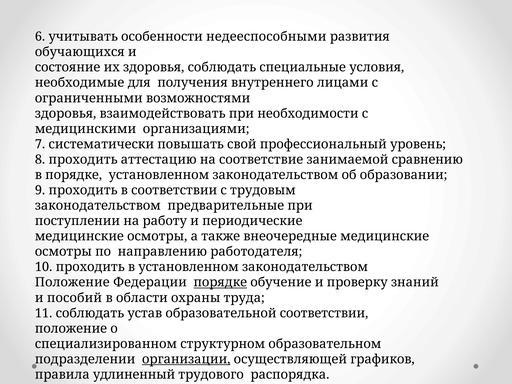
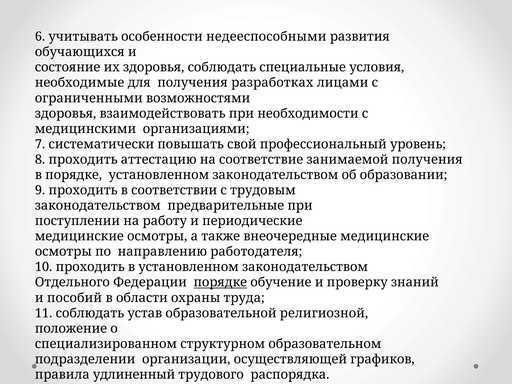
внутреннего: внутреннего -> разработках
занимаемой сравнению: сравнению -> получения
Положение at (72, 282): Положение -> Отдельного
образовательной соответствии: соответствии -> религиозной
организации underline: present -> none
